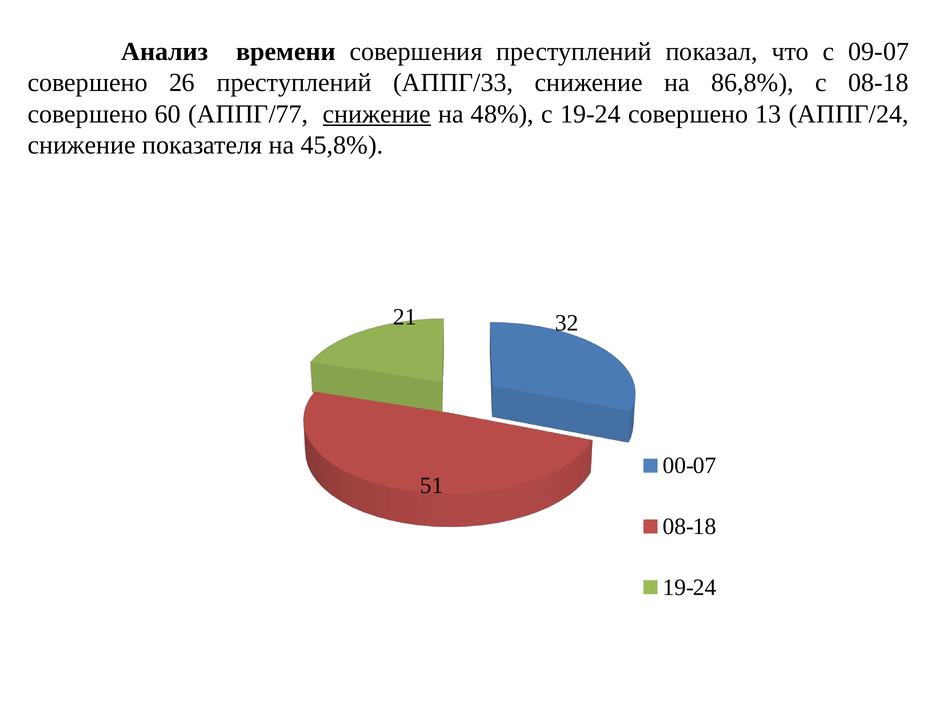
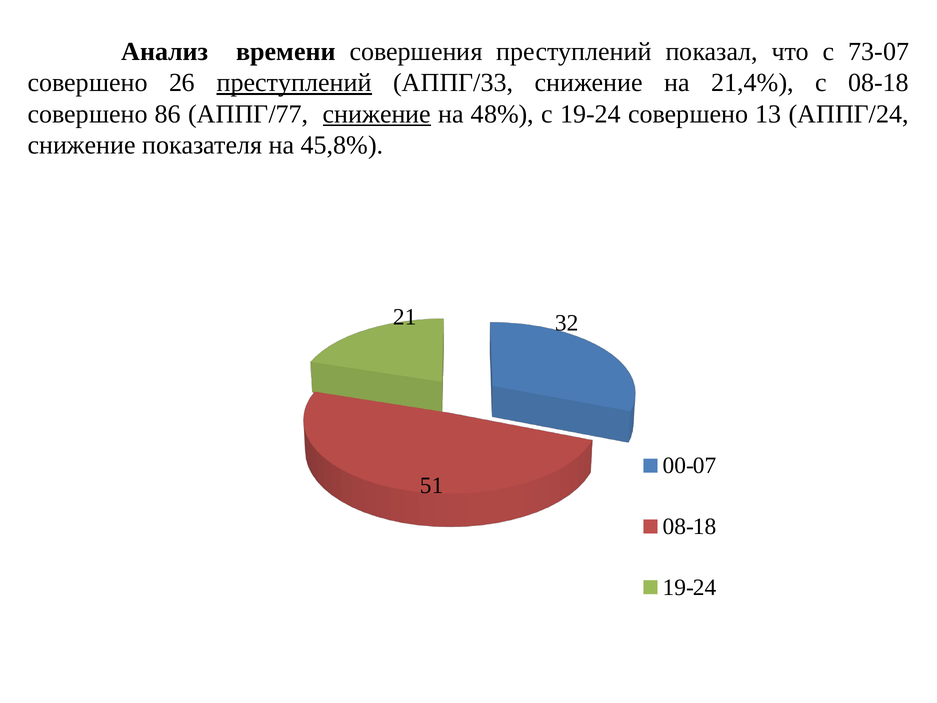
09-07: 09-07 -> 73-07
преступлений at (294, 83) underline: none -> present
86,8%: 86,8% -> 21,4%
60: 60 -> 86
